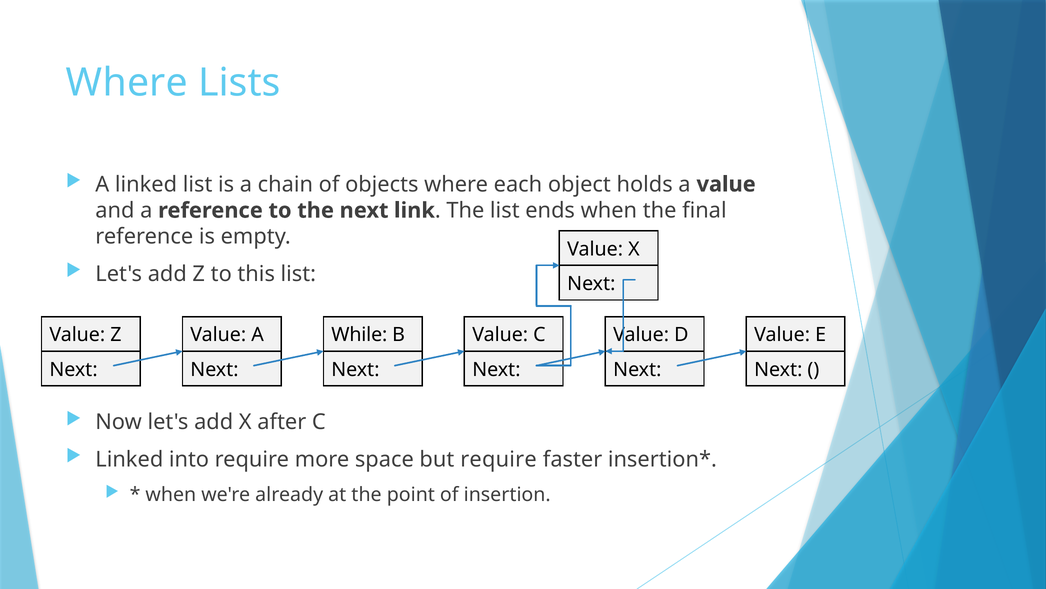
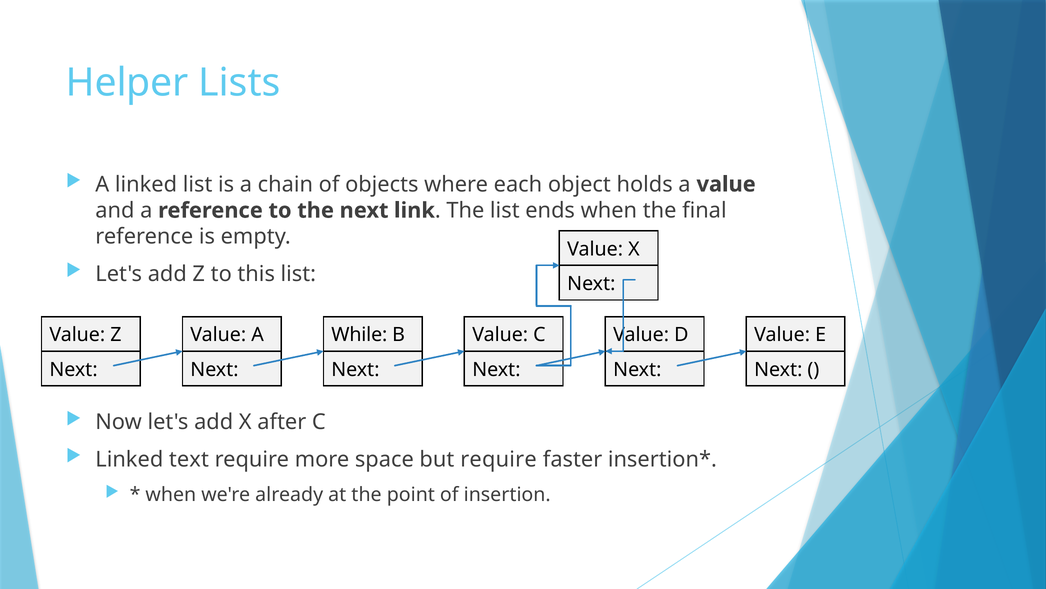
Where at (127, 82): Where -> Helper
into: into -> text
